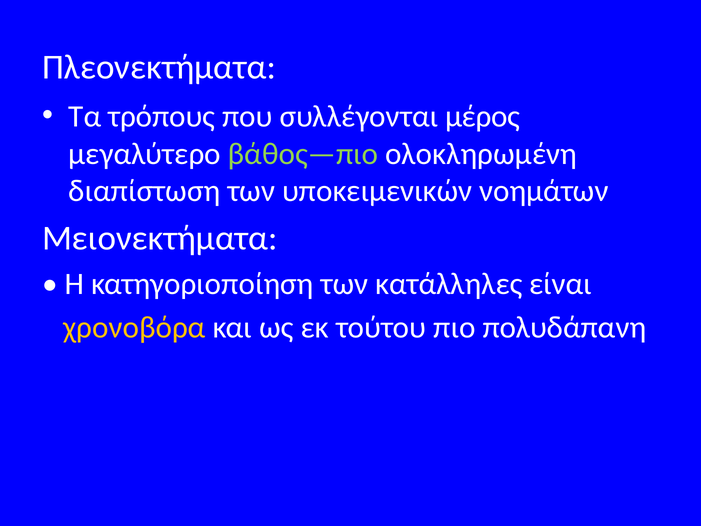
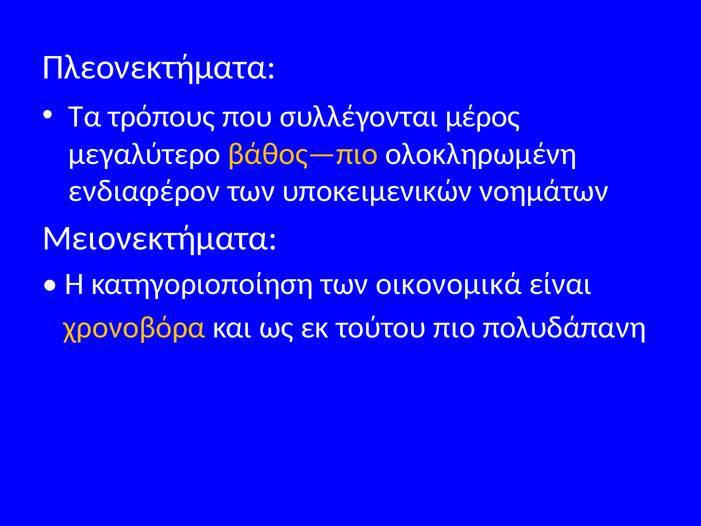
βάθος—πιο colour: light green -> yellow
διαπίστωση: διαπίστωση -> ενδιαφέρον
κατάλληλες: κατάλληλες -> οικονομικά
